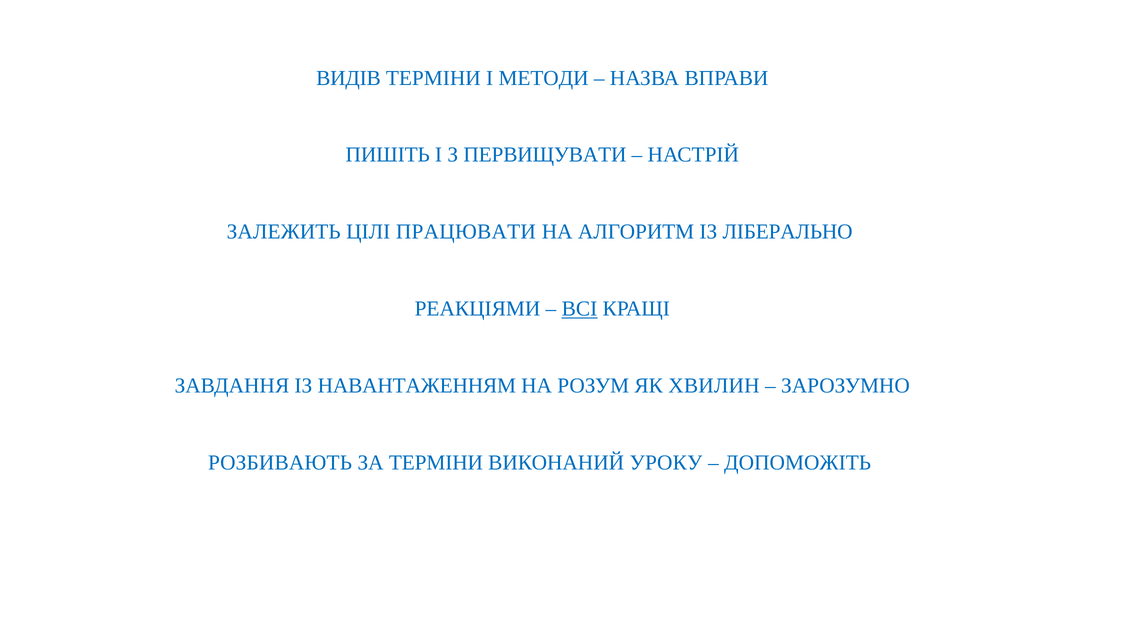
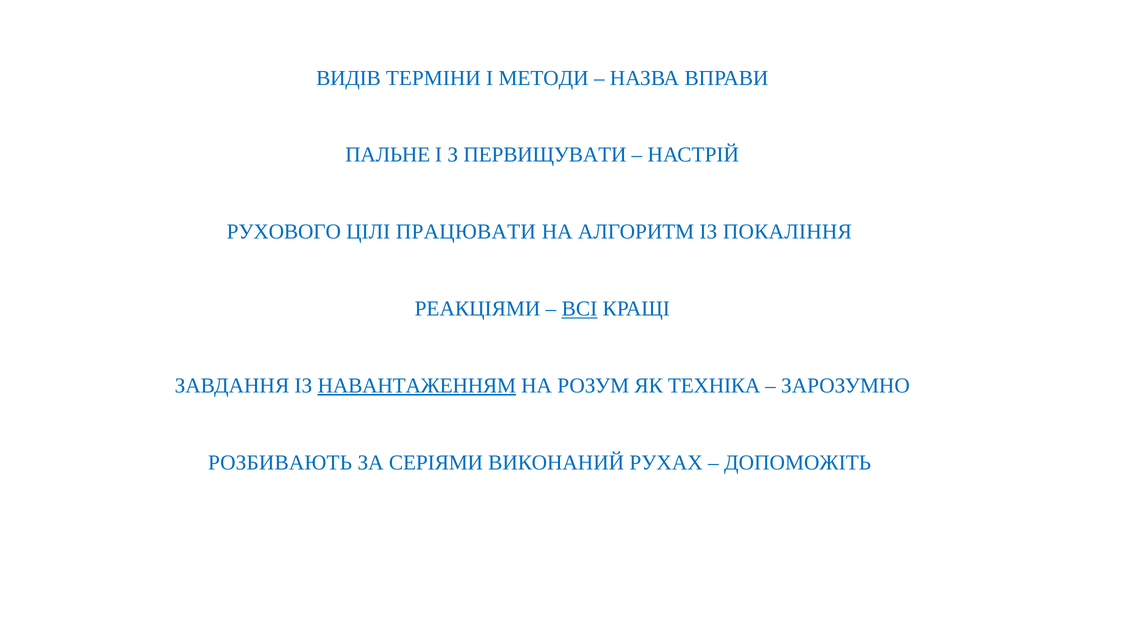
ПИШІТЬ: ПИШІТЬ -> ПАЛЬНЕ
ЗАЛЕЖИТЬ: ЗАЛЕЖИТЬ -> РУХОВОГО
ЛІБЕРАЛЬНО: ЛІБЕРАЛЬНО -> ПОКАЛІННЯ
НАВАНТАЖЕННЯМ underline: none -> present
ХВИЛИН: ХВИЛИН -> ТЕХНІКА
ЗА ТЕРМІНИ: ТЕРМІНИ -> СЕРІЯМИ
УРОКУ: УРОКУ -> РУХАХ
